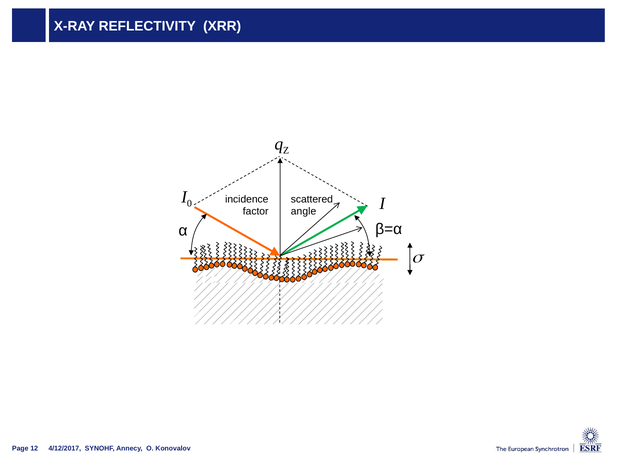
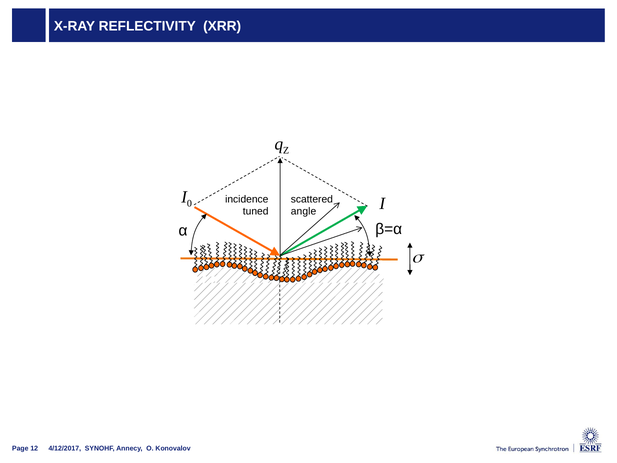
factor: factor -> tuned
